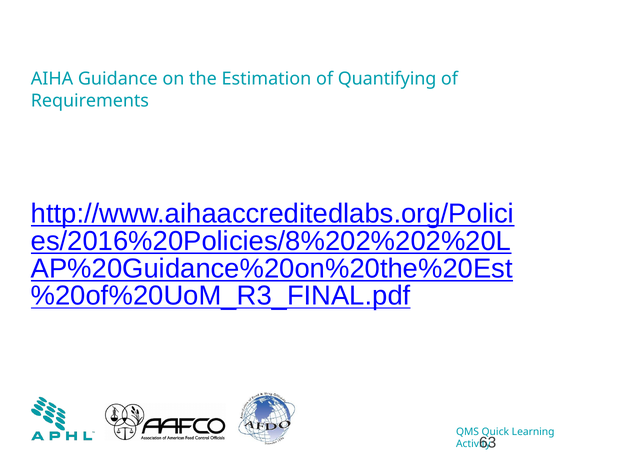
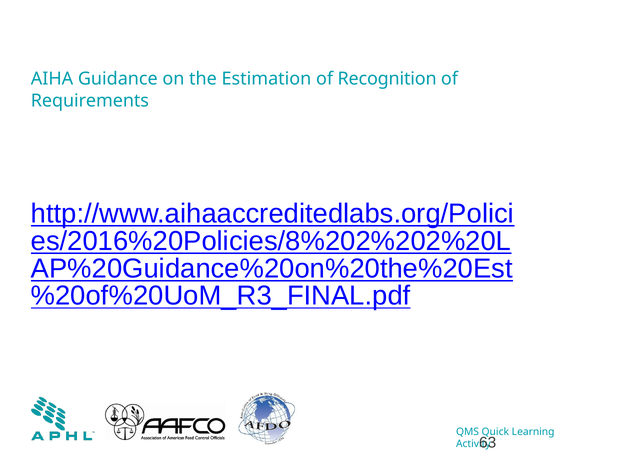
Quantifying: Quantifying -> Recognition
